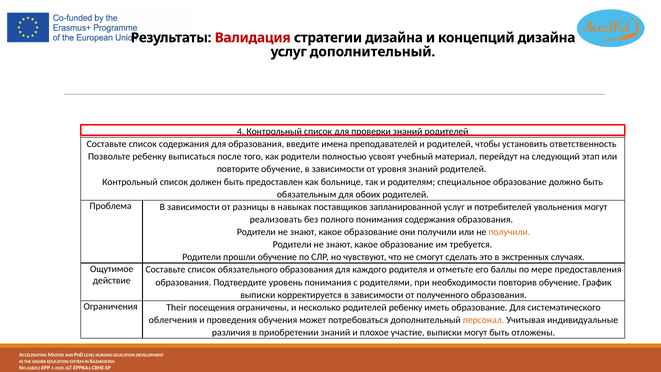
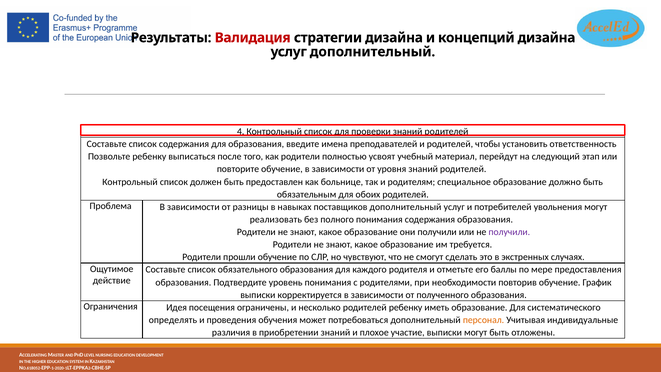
поставщиков запланированной: запланированной -> дополнительный
получили at (509, 232) colour: orange -> purple
Their: Their -> Идея
облегчения: облегчения -> определять
